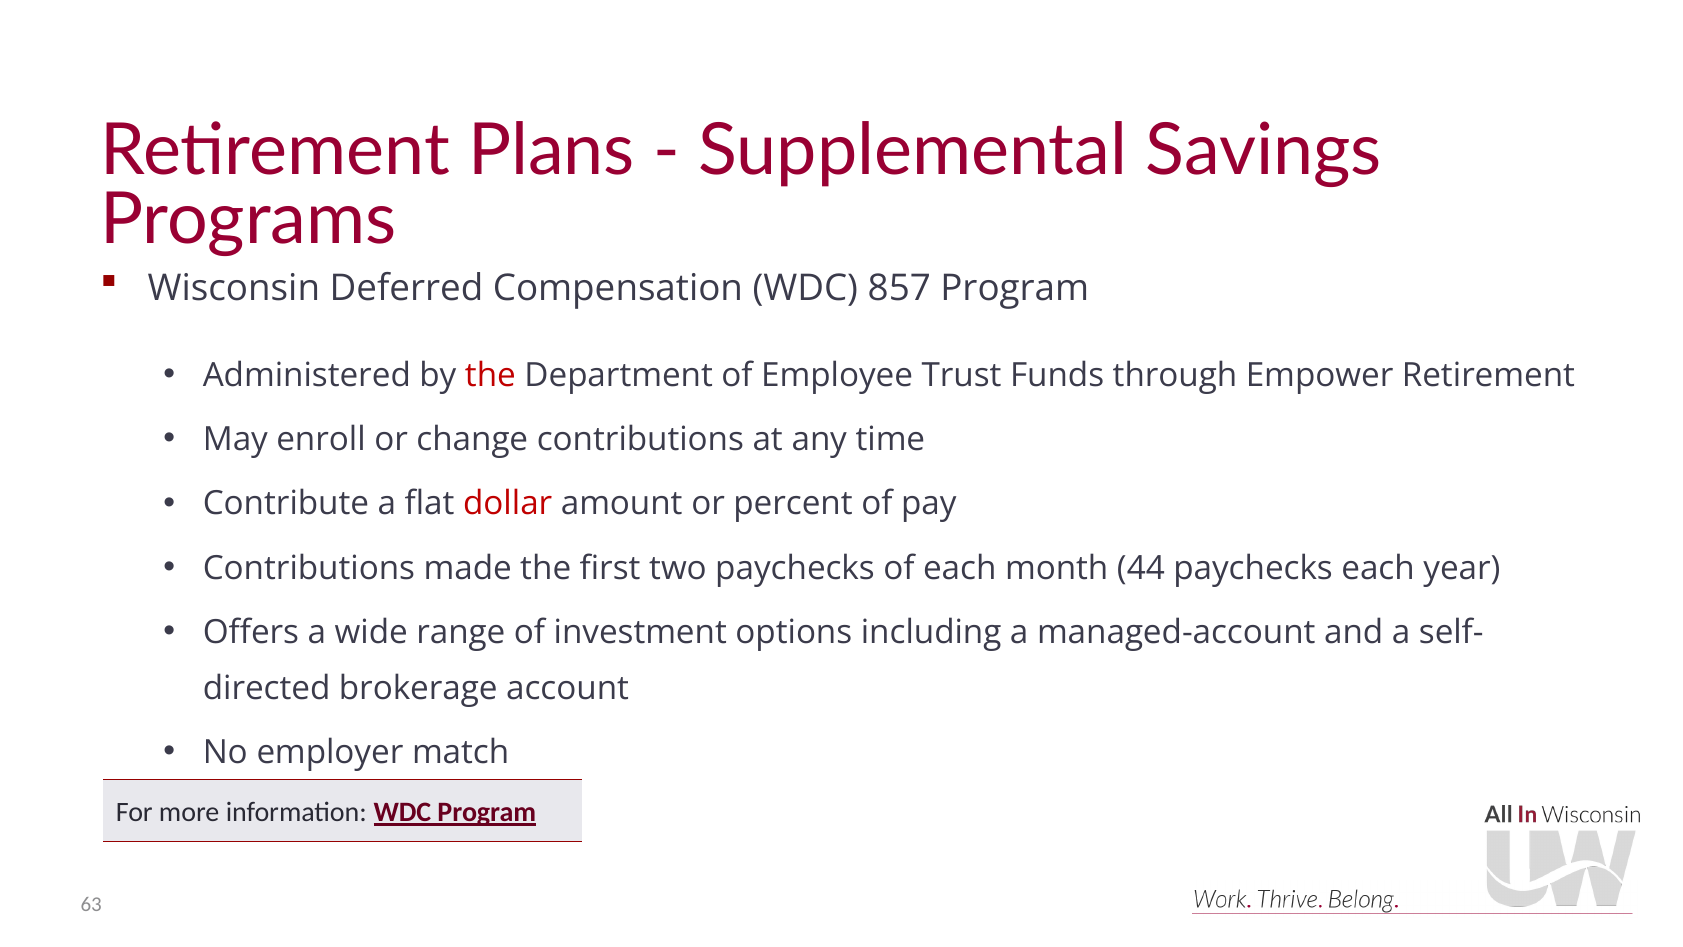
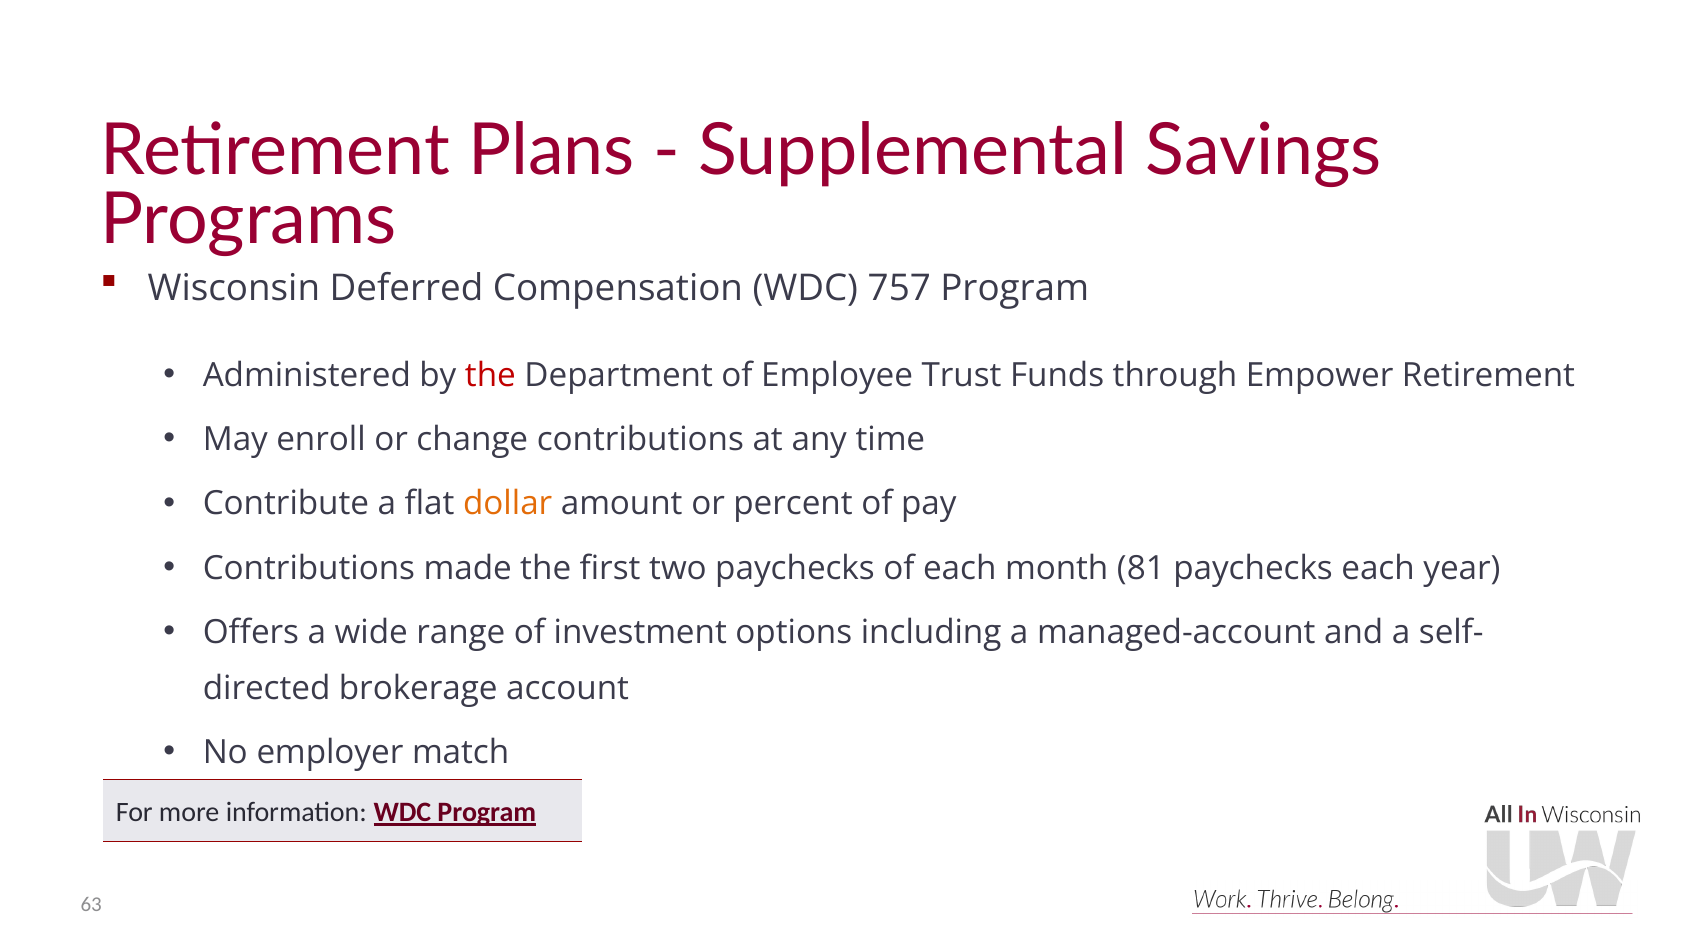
857: 857 -> 757
dollar colour: red -> orange
44: 44 -> 81
